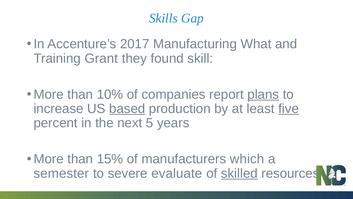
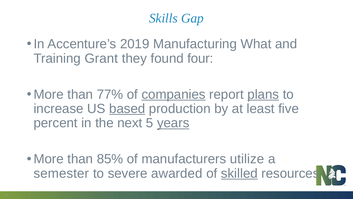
2017: 2017 -> 2019
skill: skill -> four
10%: 10% -> 77%
companies underline: none -> present
five underline: present -> none
years underline: none -> present
15%: 15% -> 85%
which: which -> utilize
evaluate: evaluate -> awarded
